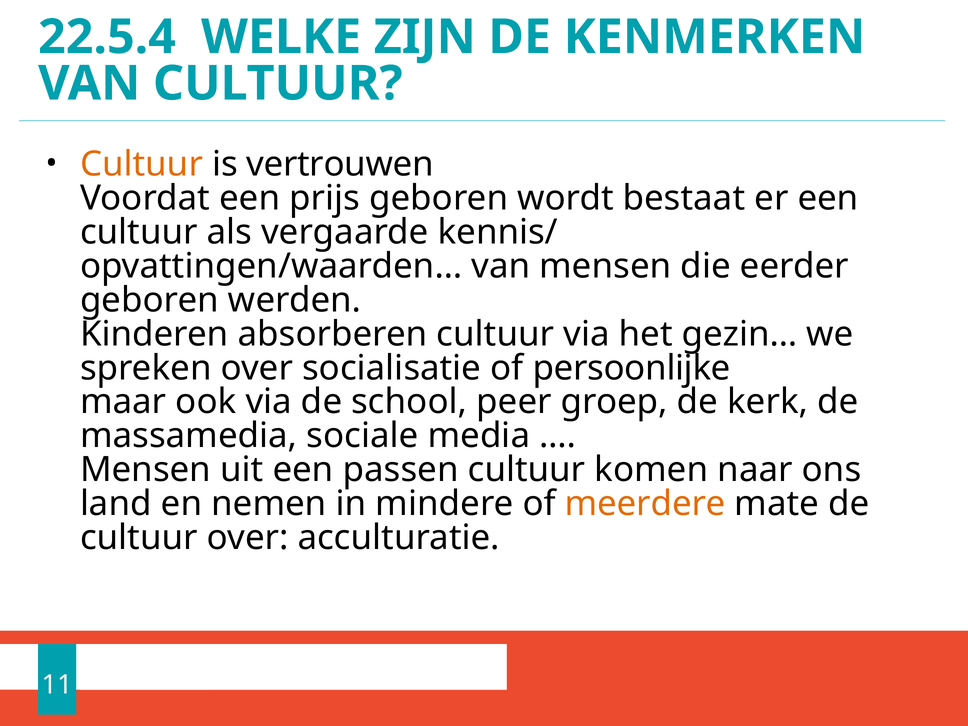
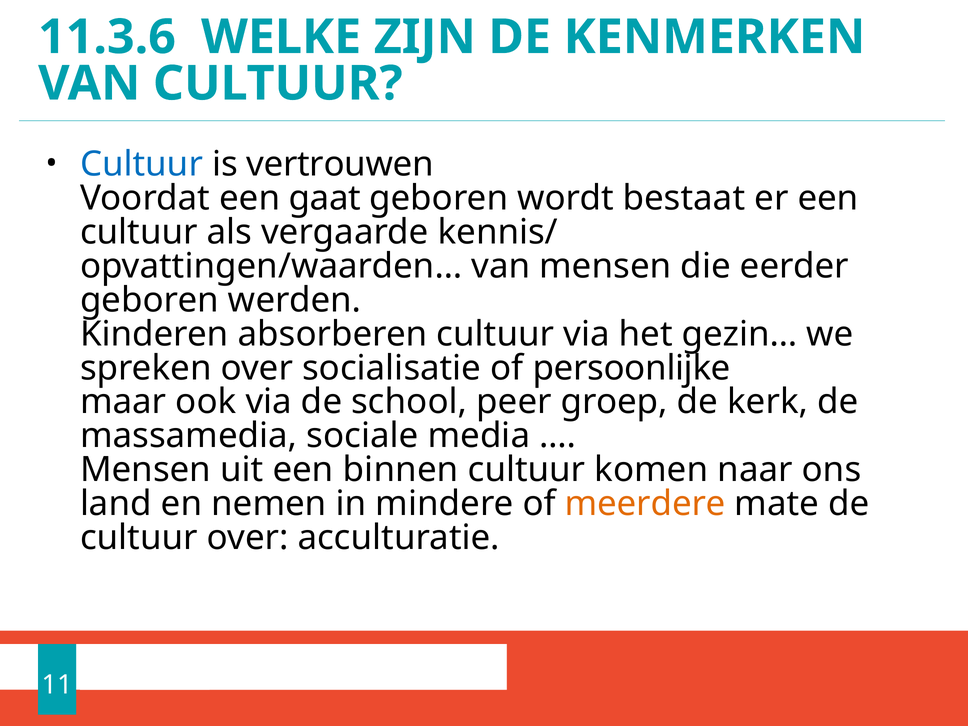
22.5.4: 22.5.4 -> 11.3.6
Cultuur at (142, 164) colour: orange -> blue
prijs: prijs -> gaat
passen: passen -> binnen
